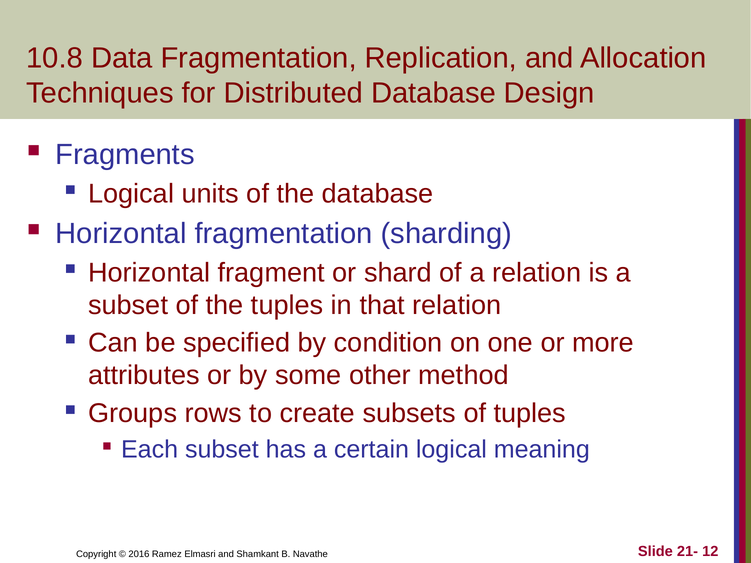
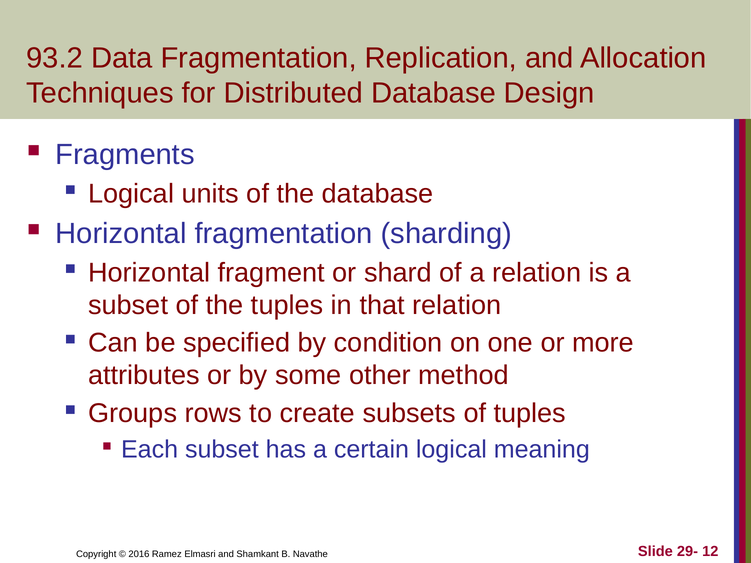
10.8: 10.8 -> 93.2
21-: 21- -> 29-
